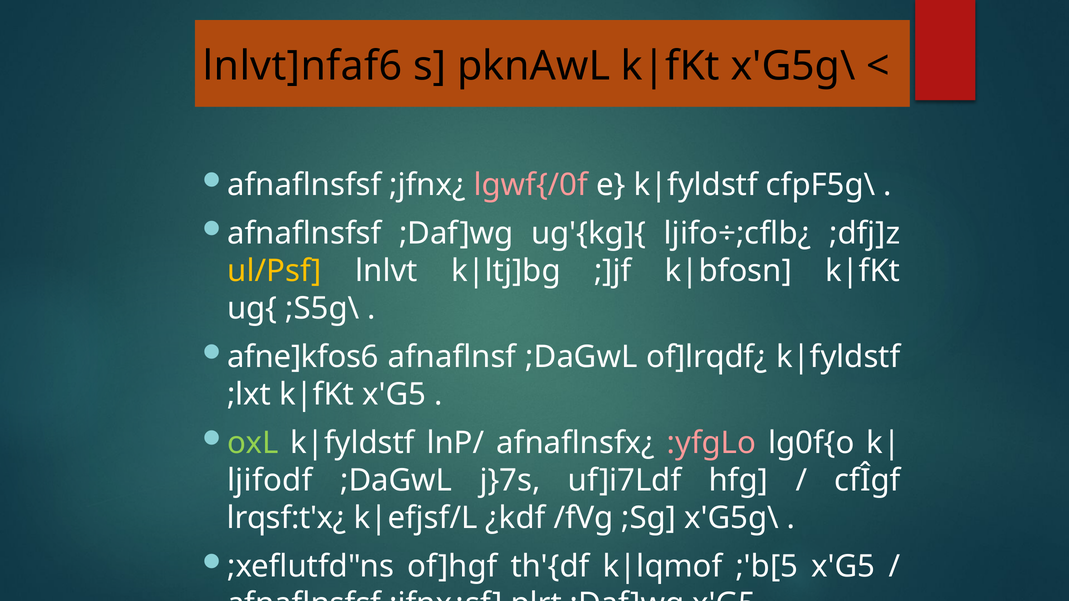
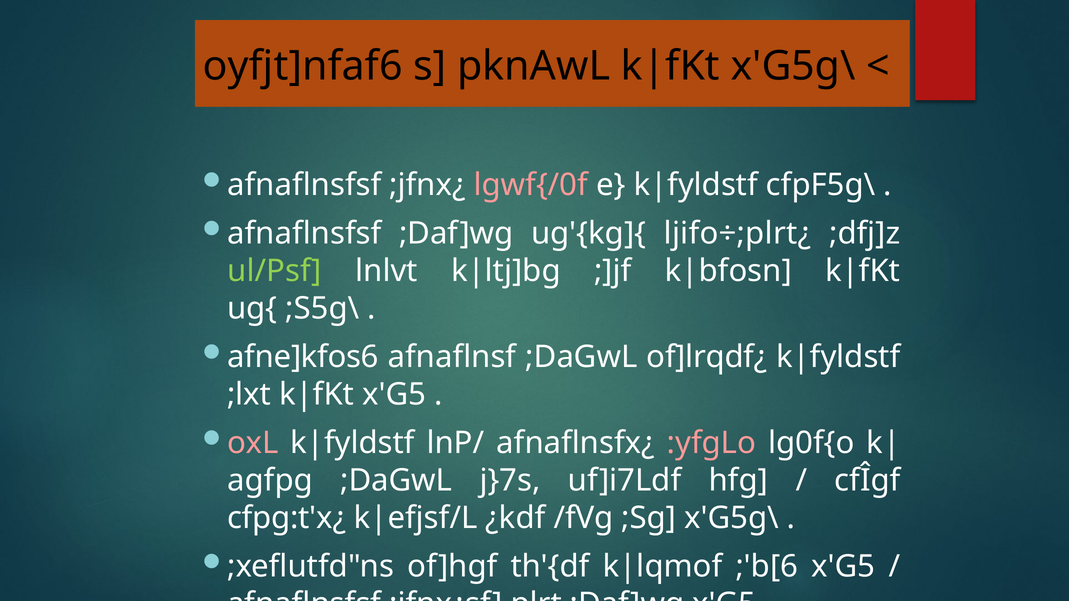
lnlvt]nfaf6: lnlvt]nfaf6 -> oyfjt]nfaf6
ljifo÷;cflb¿: ljifo÷;cflb¿ -> ljifo÷;plrt¿
ul/Psf colour: yellow -> light green
oxL colour: light green -> pink
ljifodf: ljifodf -> agfpg
lrqsf:t'x¿: lrqsf:t'x¿ -> cfpg:t'x¿
;'b[5: ;'b[5 -> ;'b[6
